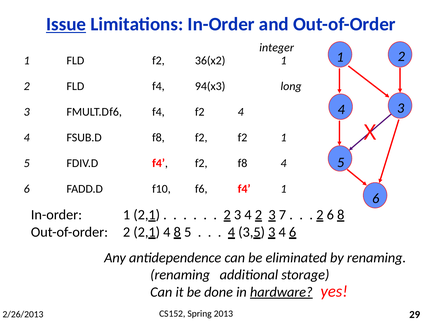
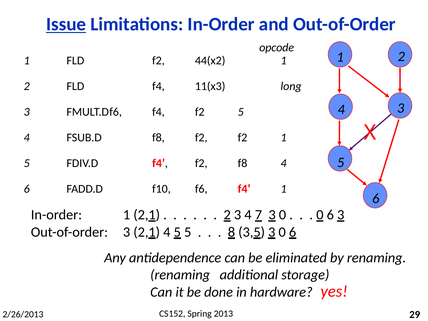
integer: integer -> opcode
36(x2: 36(x2 -> 44(x2
94(x3: 94(x3 -> 11(x3
f2 4: 4 -> 5
4 2: 2 -> 7
7 at (283, 215): 7 -> 0
2 at (320, 215): 2 -> 0
6 8: 8 -> 3
Out-of-order 2: 2 -> 3
2,1 4 8: 8 -> 5
4 at (231, 232): 4 -> 8
3,5 3 4: 4 -> 0
hardware underline: present -> none
